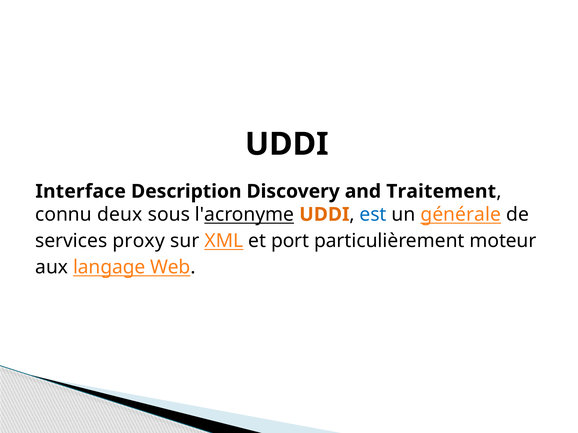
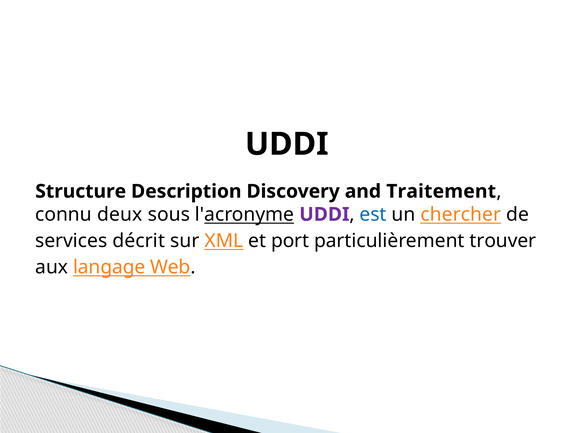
Interface: Interface -> Structure
UDDI at (324, 215) colour: orange -> purple
générale: générale -> chercher
proxy: proxy -> décrit
moteur: moteur -> trouver
